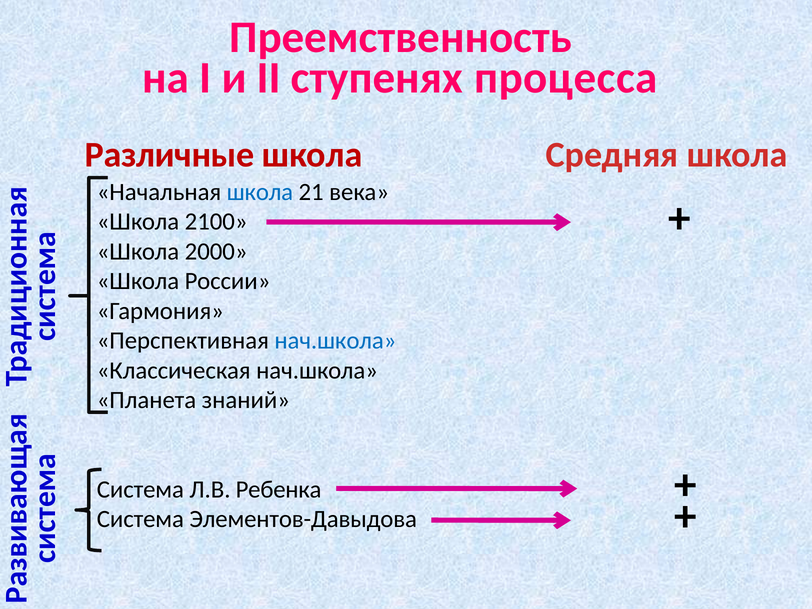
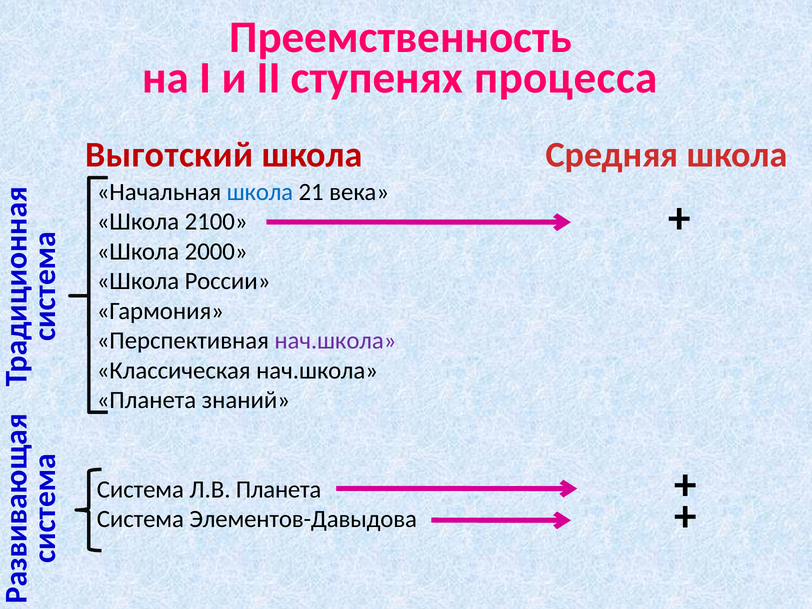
Различные: Различные -> Выготский
нач.школа at (335, 341) colour: blue -> purple
Л.В Ребенка: Ребенка -> Планета
